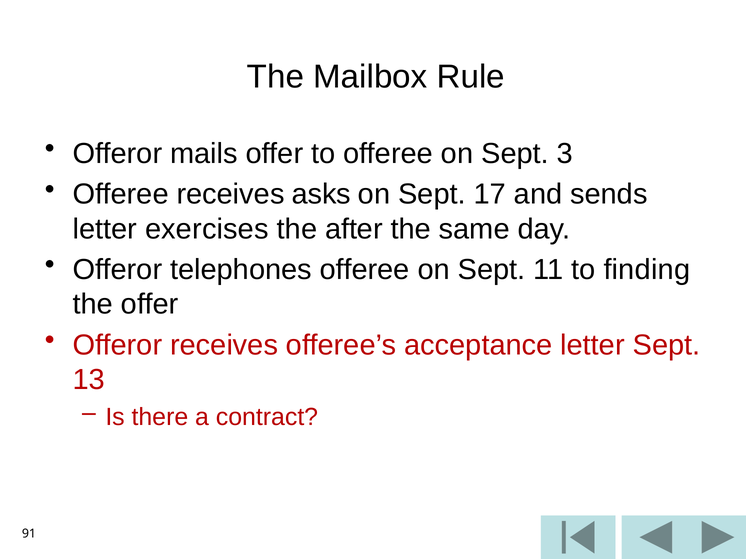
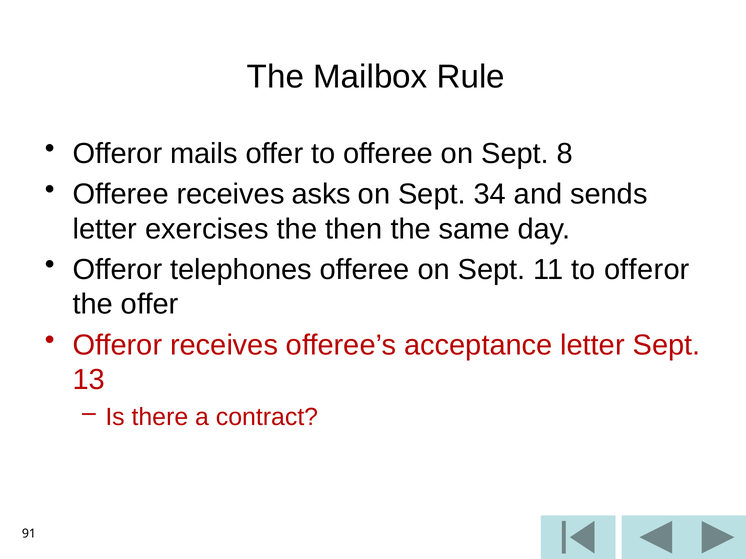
3: 3 -> 8
17: 17 -> 34
after: after -> then
to finding: finding -> offeror
